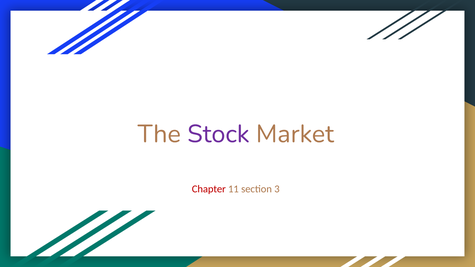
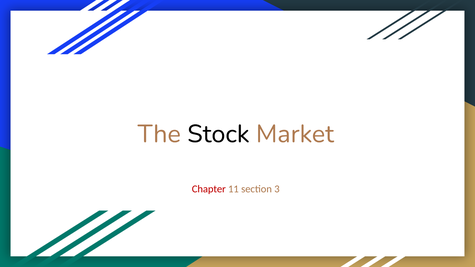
Stock colour: purple -> black
